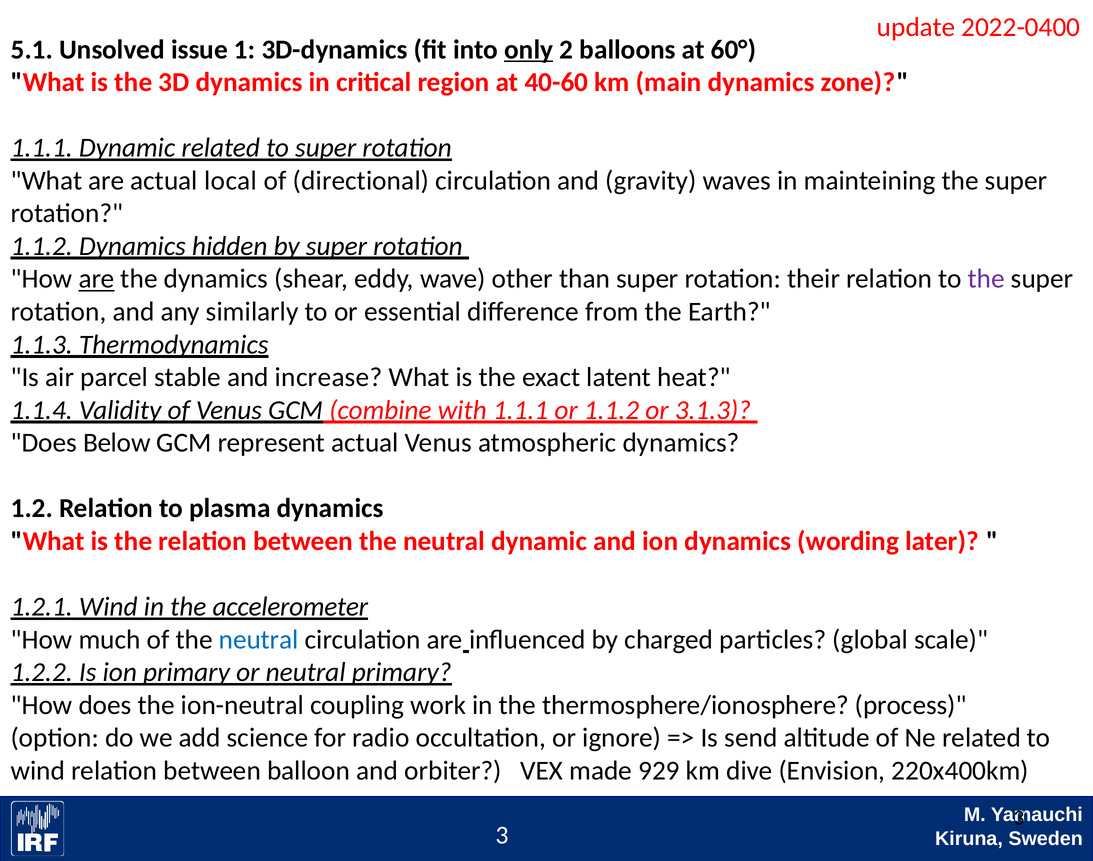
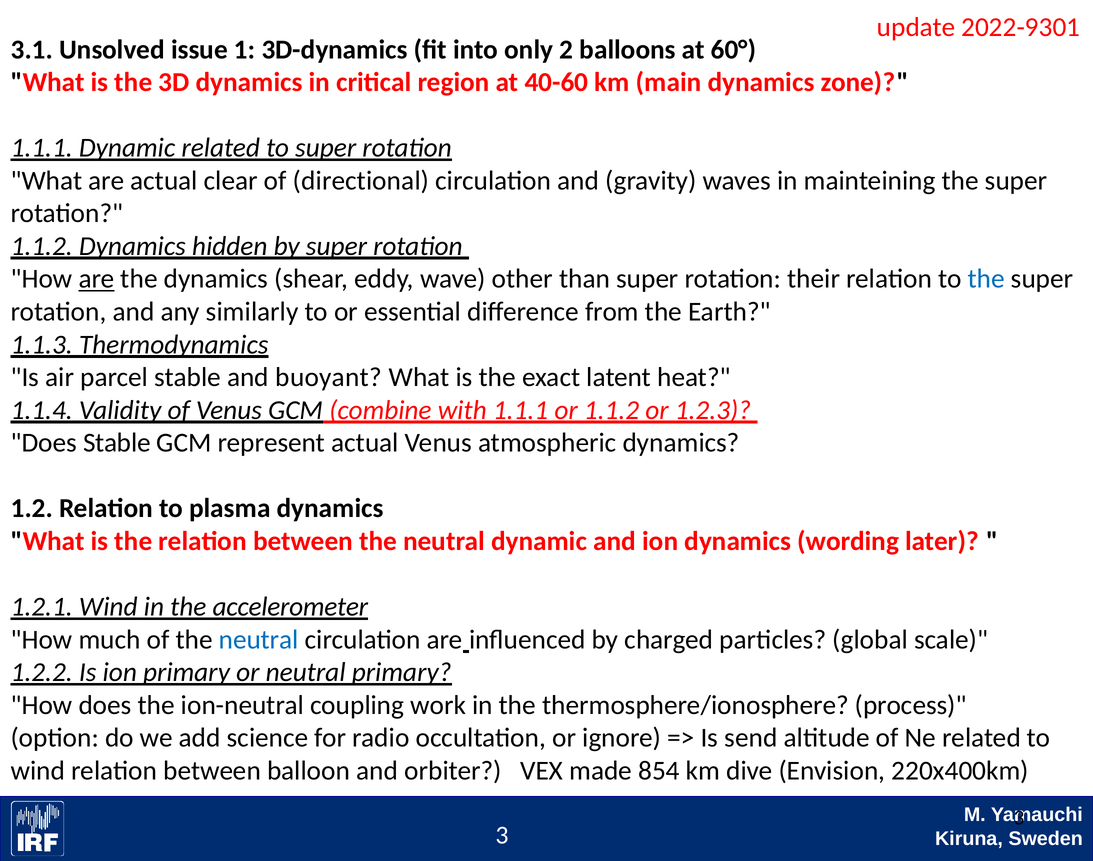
2022-0400: 2022-0400 -> 2022-9301
5.1: 5.1 -> 3.1
only underline: present -> none
local: local -> clear
the at (986, 279) colour: purple -> blue
increase: increase -> buoyant
3.1.3: 3.1.3 -> 1.2.3
Does Below: Below -> Stable
929: 929 -> 854
